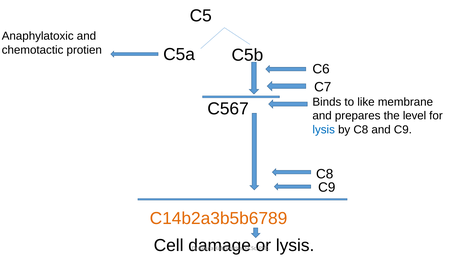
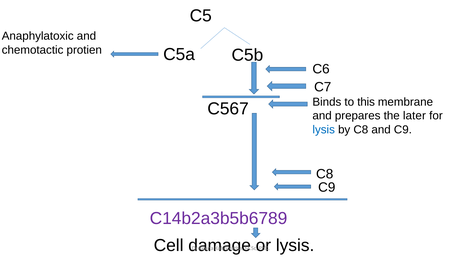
like: like -> this
level: level -> later
C14b2a3b5b6789 colour: orange -> purple
